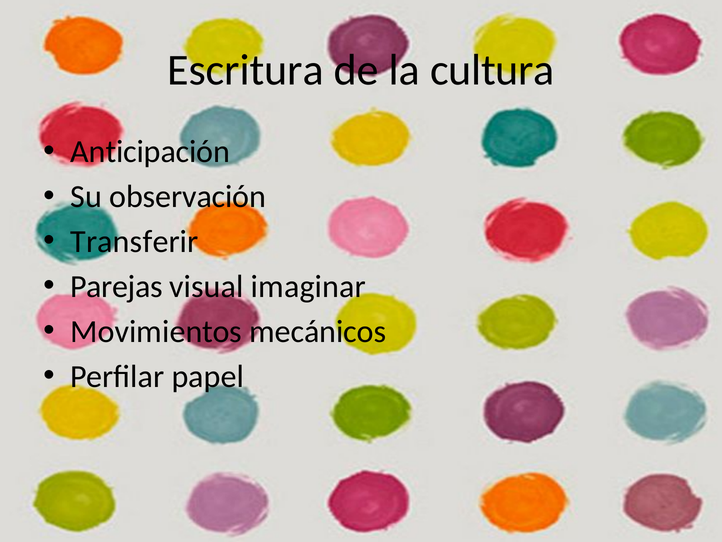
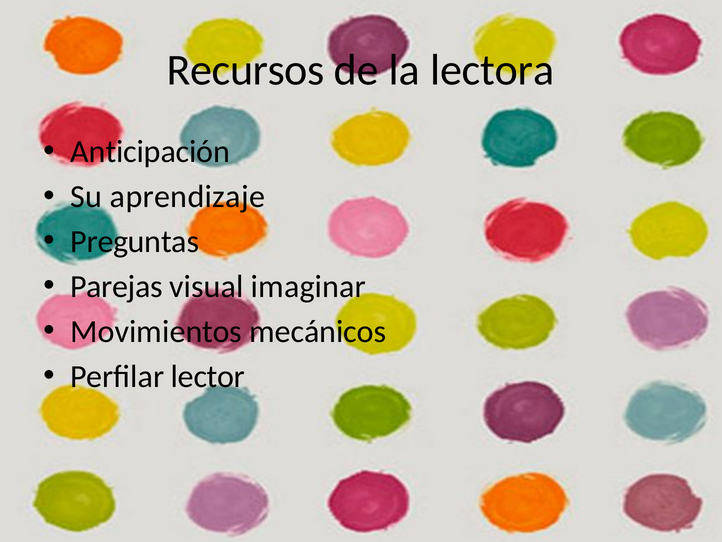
Escritura: Escritura -> Recursos
cultura: cultura -> lectora
observación: observación -> aprendizaje
Transferir: Transferir -> Preguntas
papel: papel -> lector
